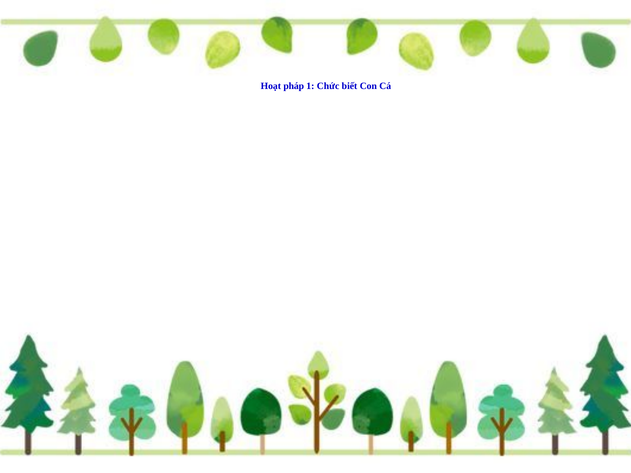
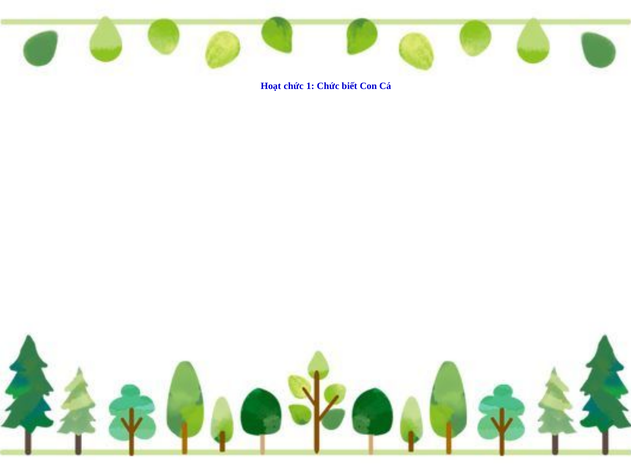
Hoạt pháp: pháp -> chức
